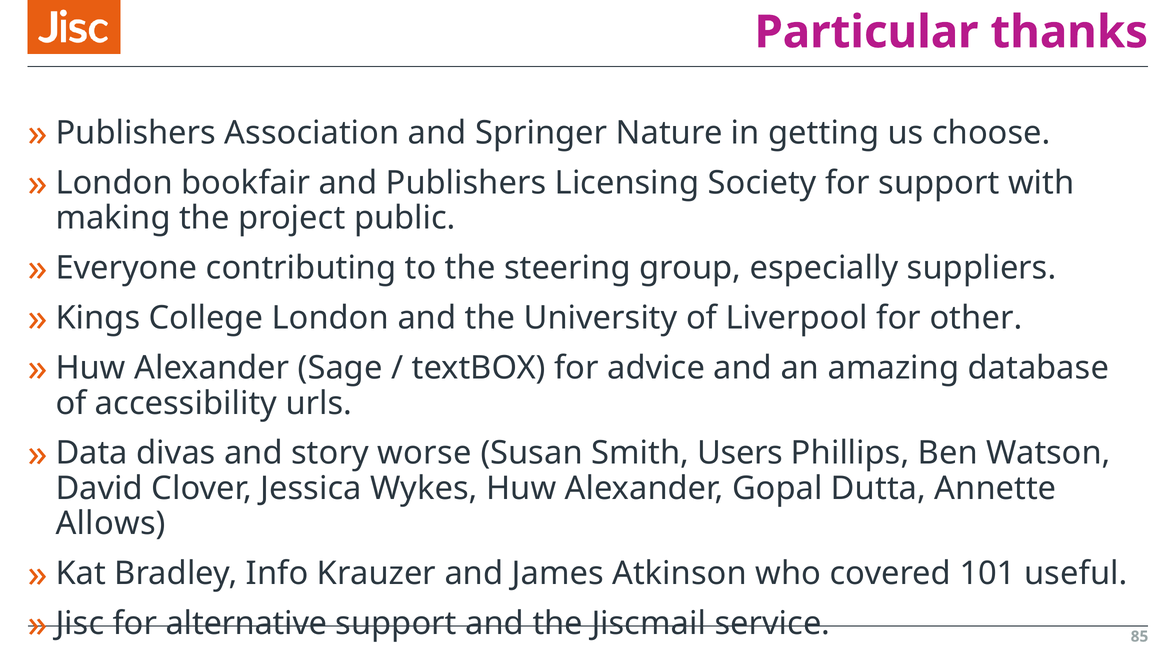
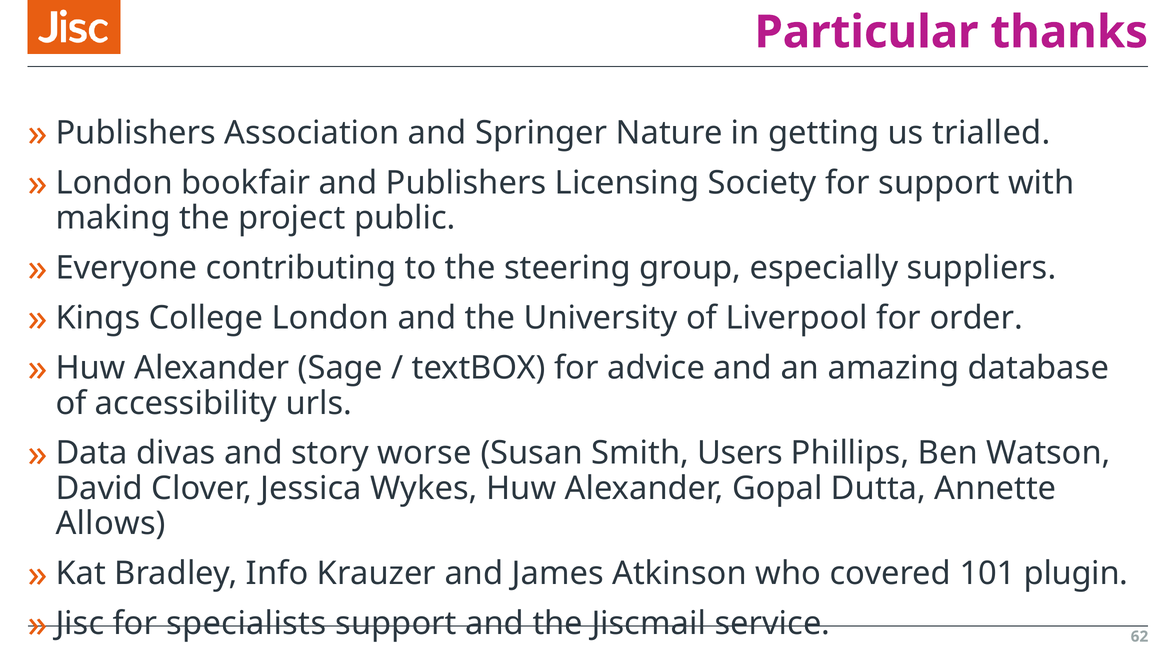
choose: choose -> trialled
other: other -> order
useful: useful -> plugin
alternative: alternative -> specialists
85: 85 -> 62
